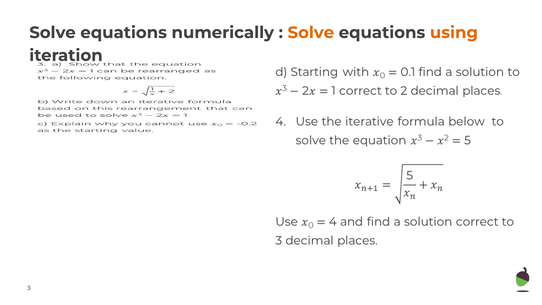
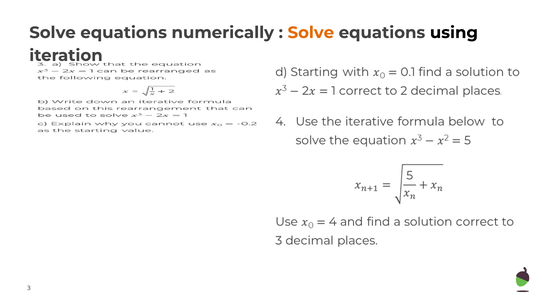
using colour: orange -> black
